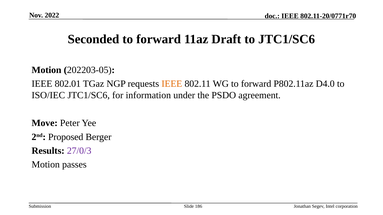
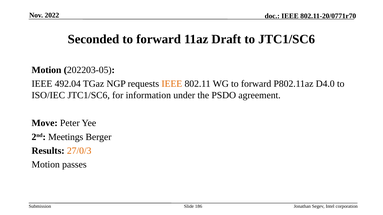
802.01: 802.01 -> 492.04
Proposed: Proposed -> Meetings
27/0/3 colour: purple -> orange
